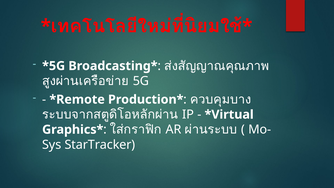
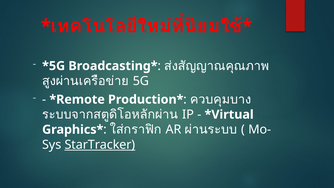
StarTracker underline: none -> present
